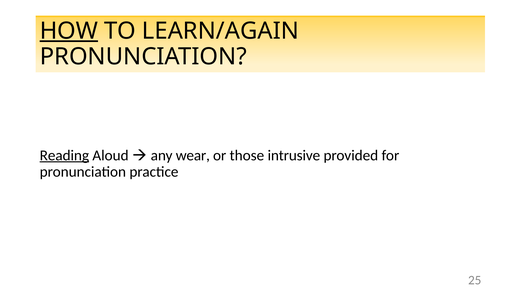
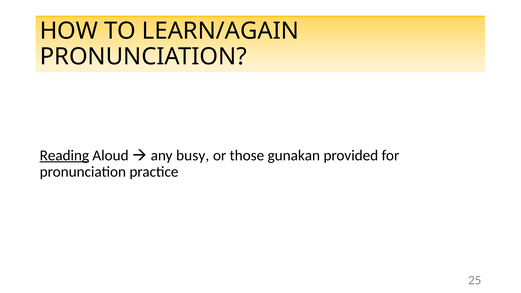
HOW underline: present -> none
wear: wear -> busy
intrusive: intrusive -> gunakan
